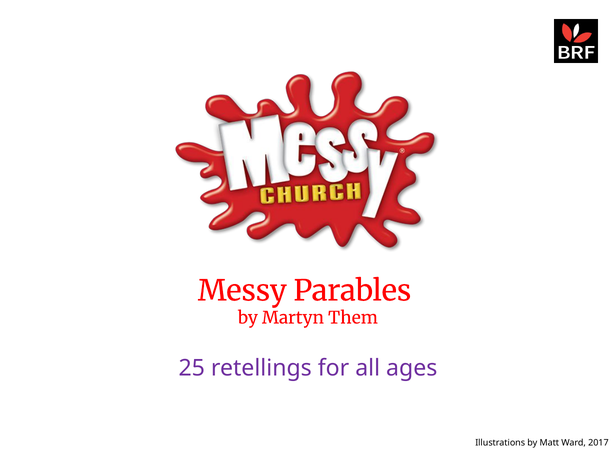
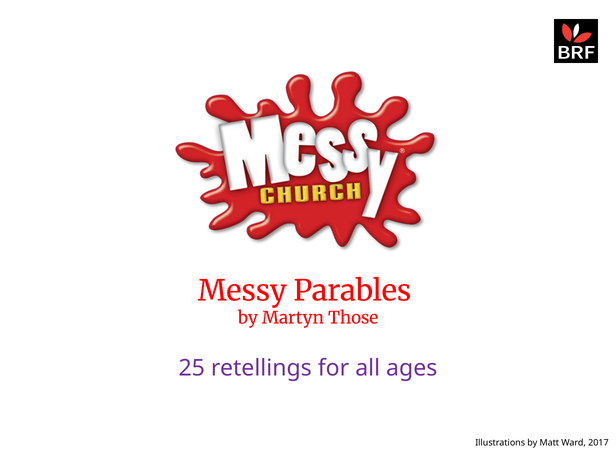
Them: Them -> Those
